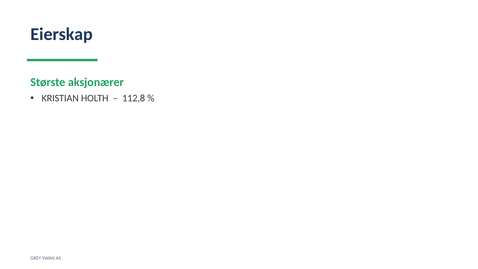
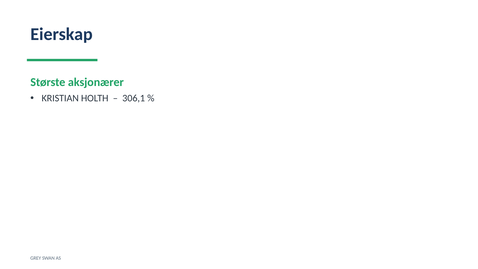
112,8: 112,8 -> 306,1
